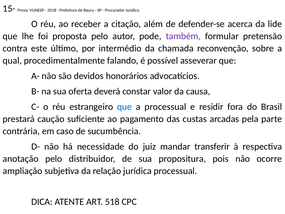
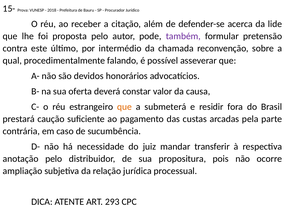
que at (124, 107) colour: blue -> orange
a processual: processual -> submeterá
518: 518 -> 293
